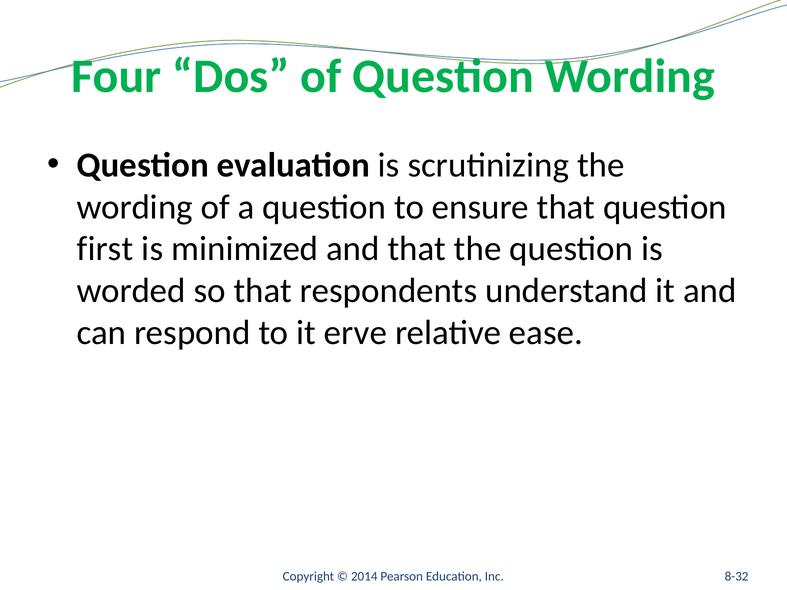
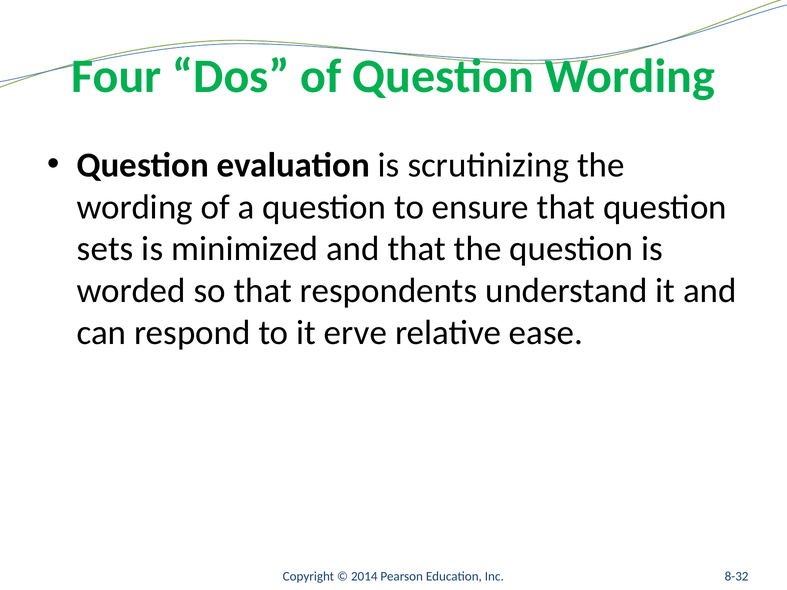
first: first -> sets
